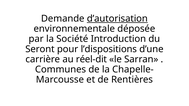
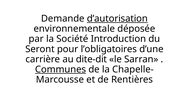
l’dispositions: l’dispositions -> l’obligatoires
réel-dit: réel-dit -> dite-dit
Communes underline: none -> present
